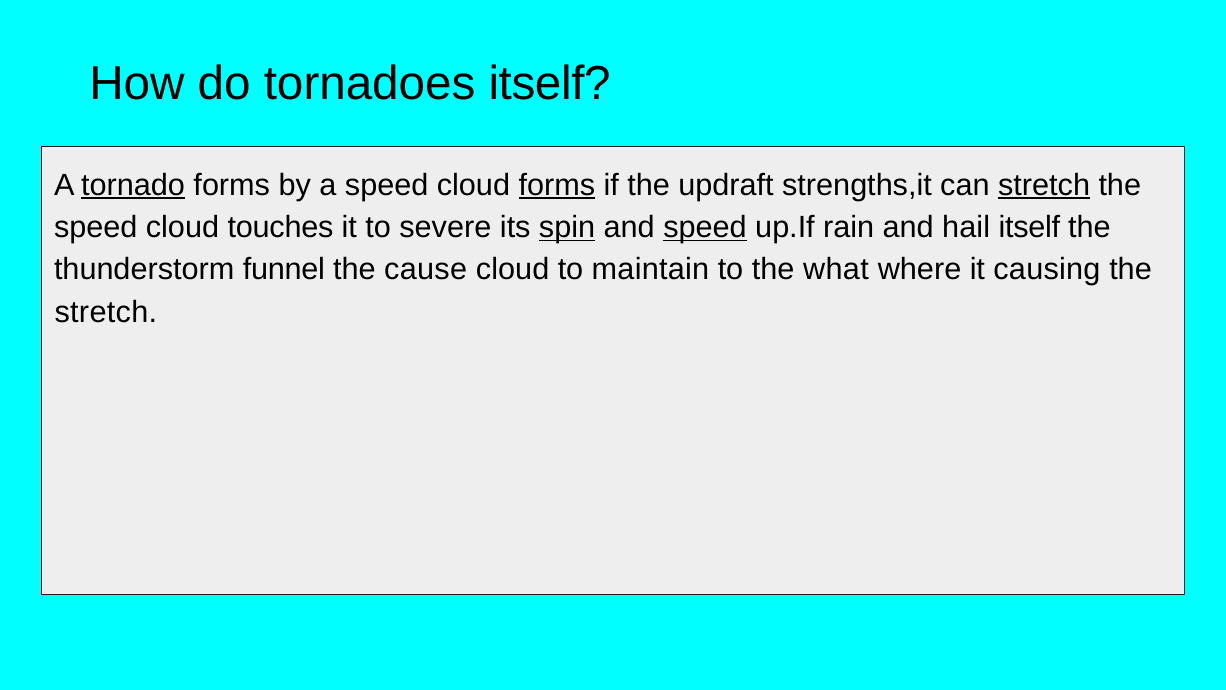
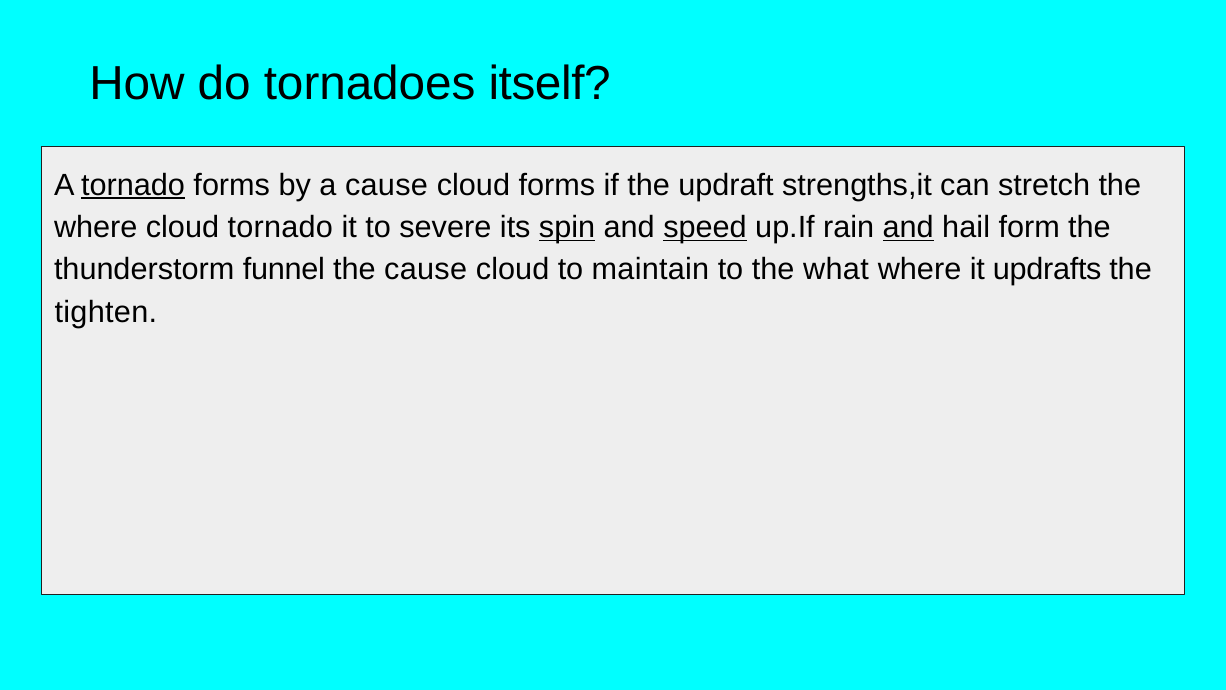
a speed: speed -> cause
forms at (557, 185) underline: present -> none
stretch at (1044, 185) underline: present -> none
speed at (96, 227): speed -> where
cloud touches: touches -> tornado
and at (908, 227) underline: none -> present
hail itself: itself -> form
causing: causing -> updrafts
stretch at (106, 312): stretch -> tighten
